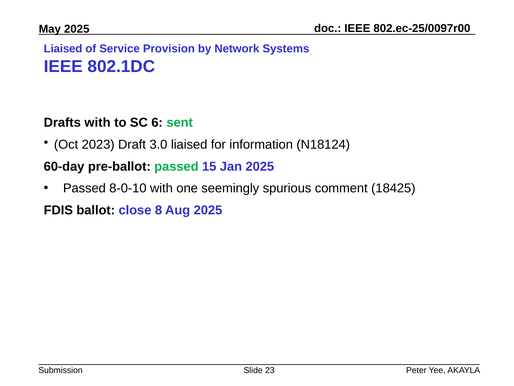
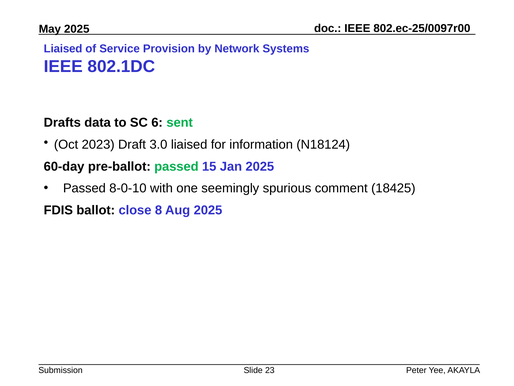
Drafts with: with -> data
